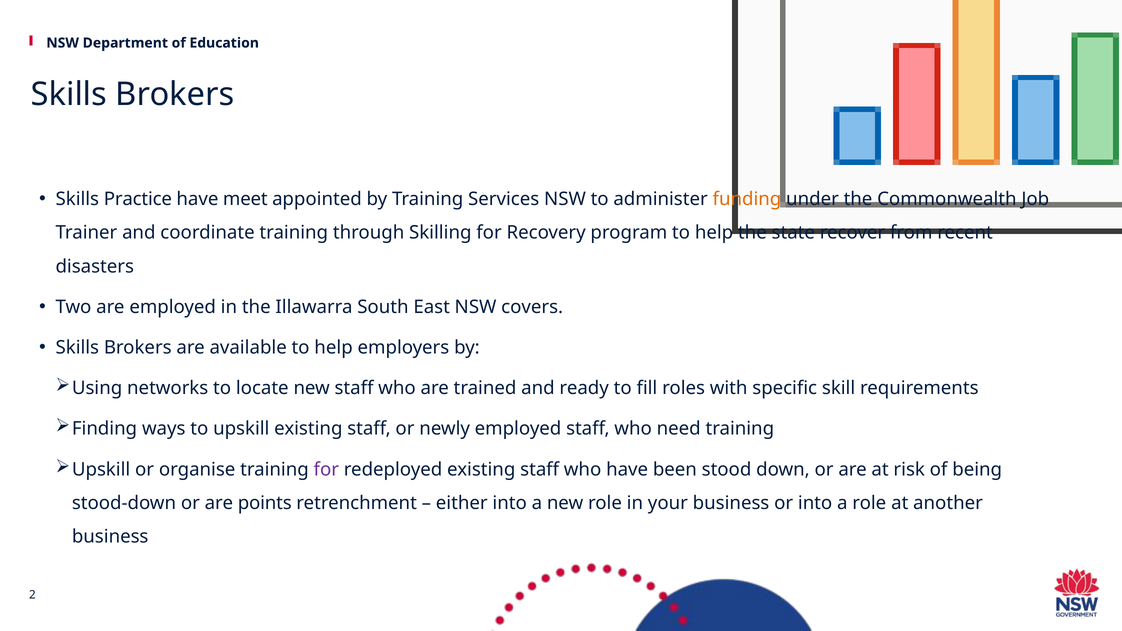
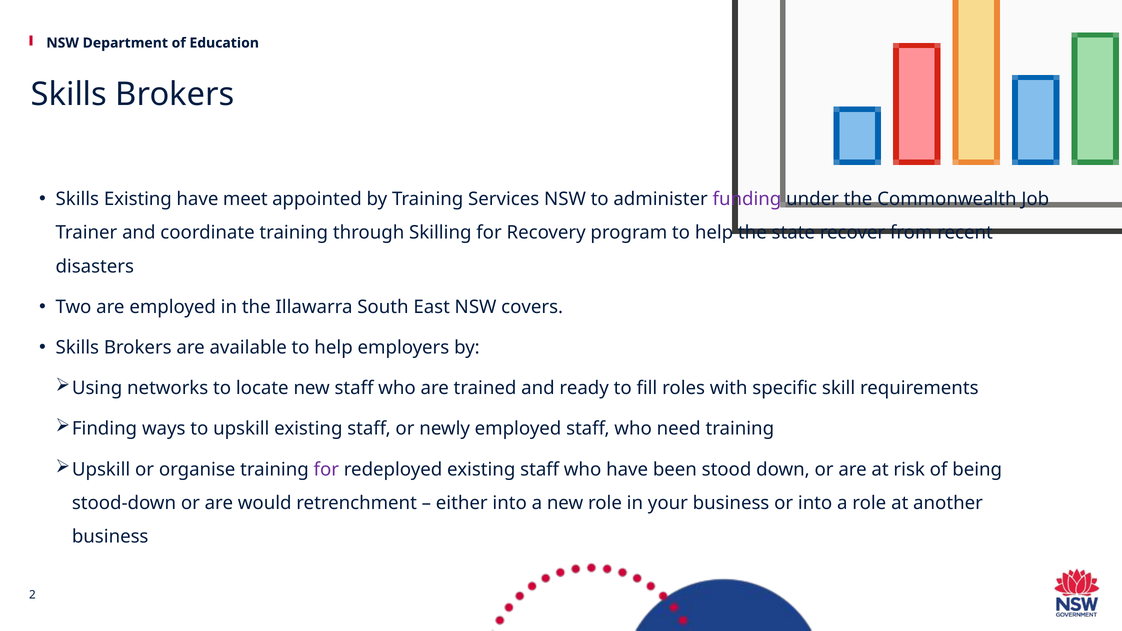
Skills Practice: Practice -> Existing
funding colour: orange -> purple
points: points -> would
